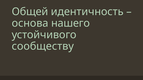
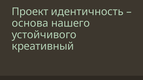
Общей: Общей -> Проект
сообществу: сообществу -> креативный
